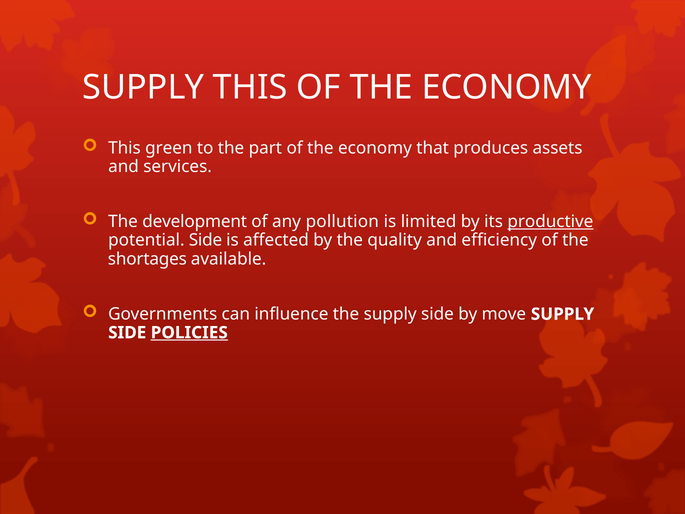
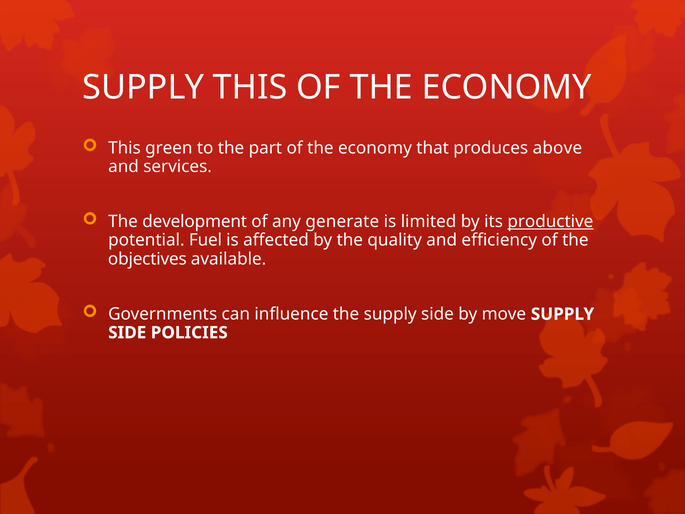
assets: assets -> above
pollution: pollution -> generate
potential Side: Side -> Fuel
shortages: shortages -> objectives
POLICIES underline: present -> none
